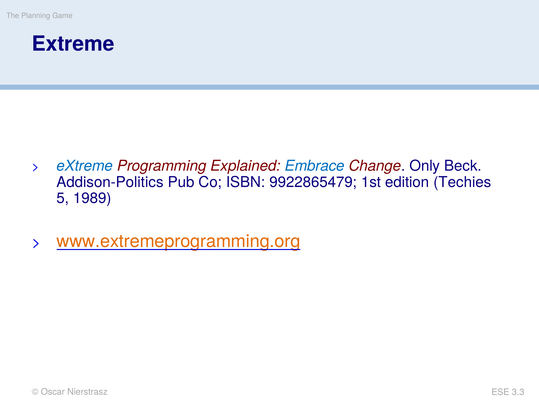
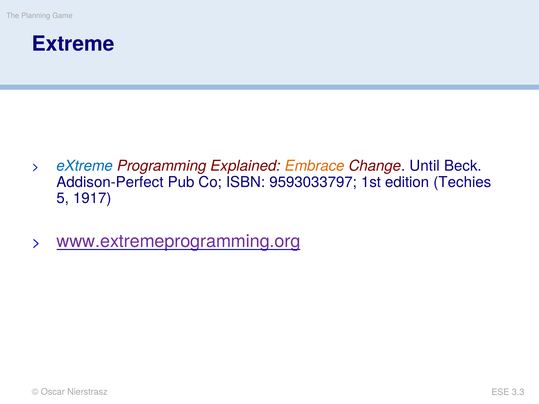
Embrace colour: blue -> orange
Only: Only -> Until
Addison-Politics: Addison-Politics -> Addison-Perfect
9922865479: 9922865479 -> 9593033797
1989: 1989 -> 1917
www.extremeprogramming.org colour: orange -> purple
